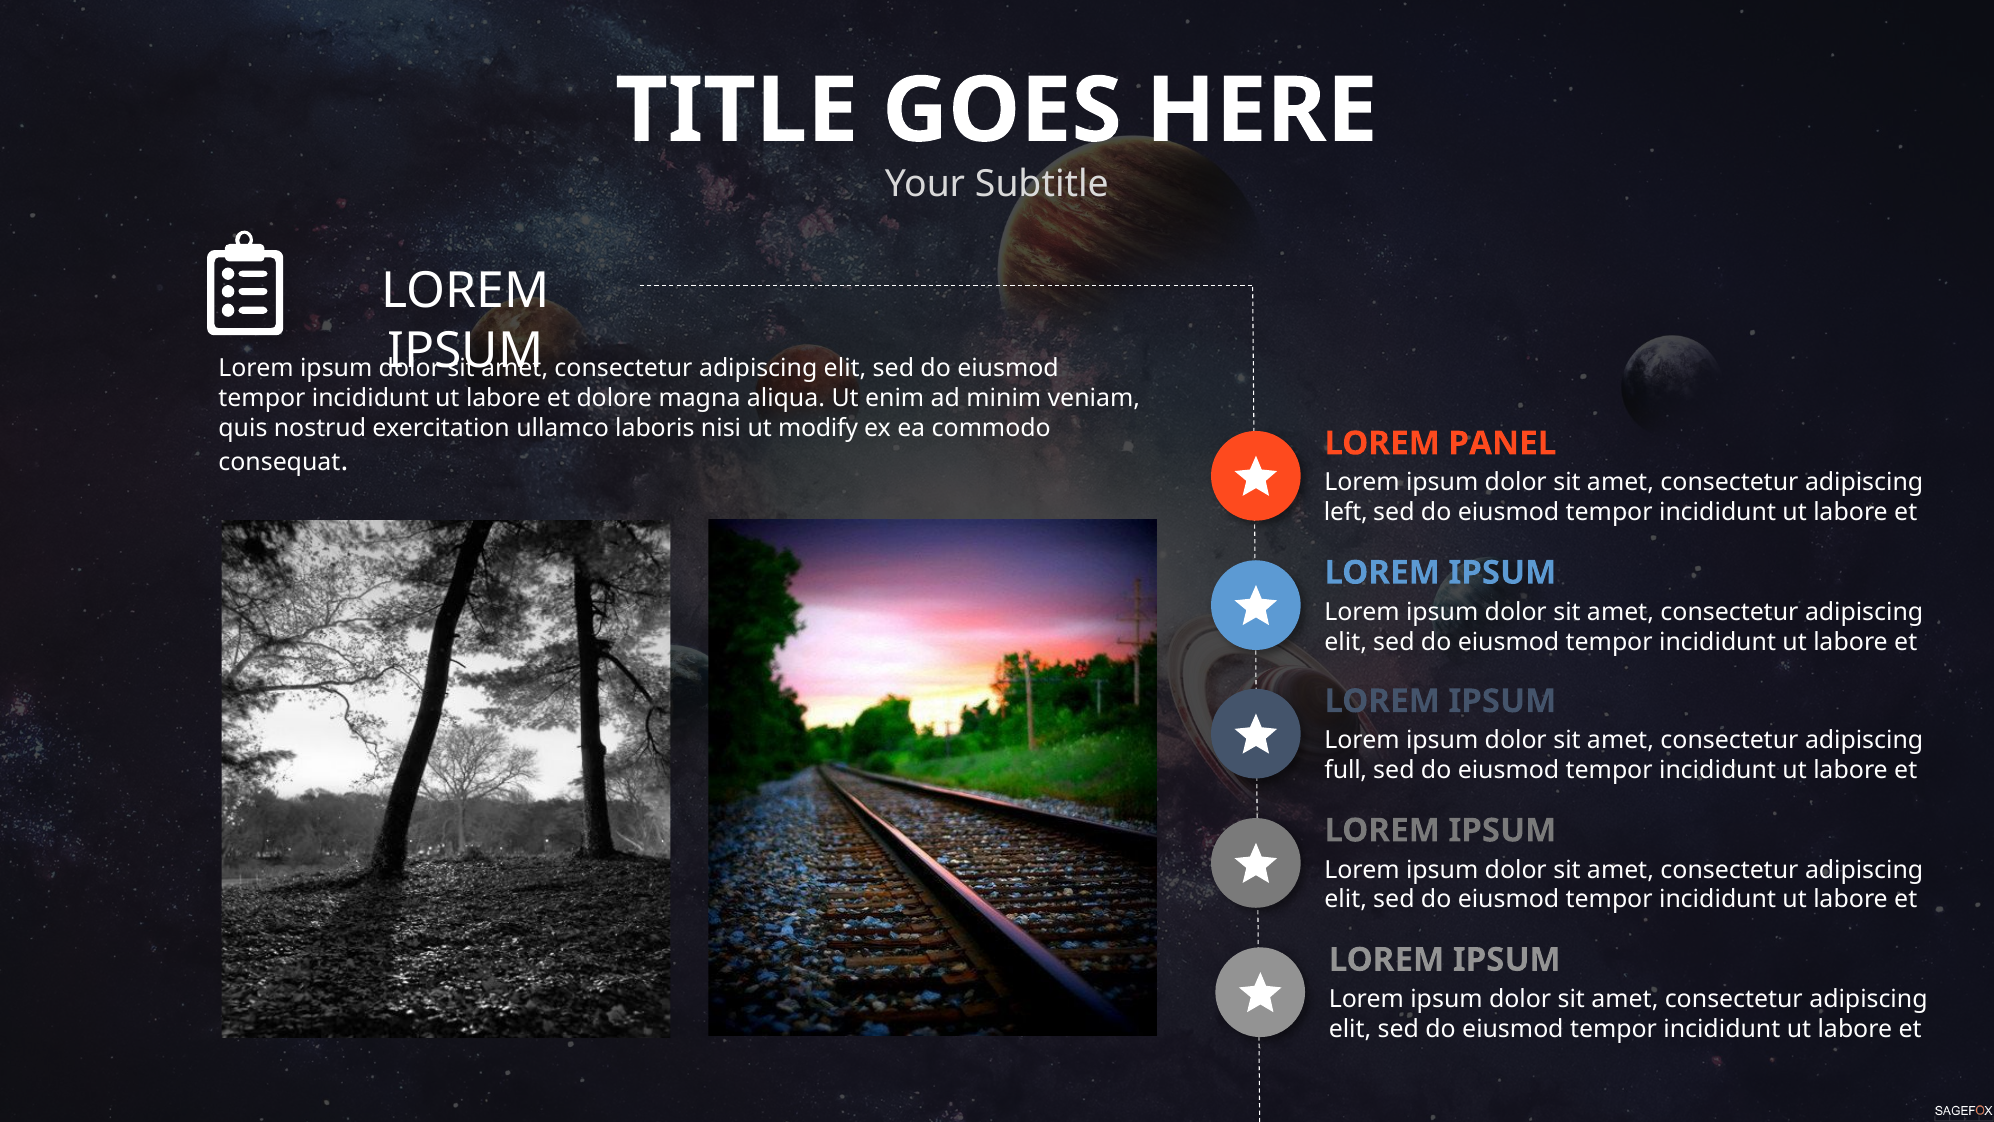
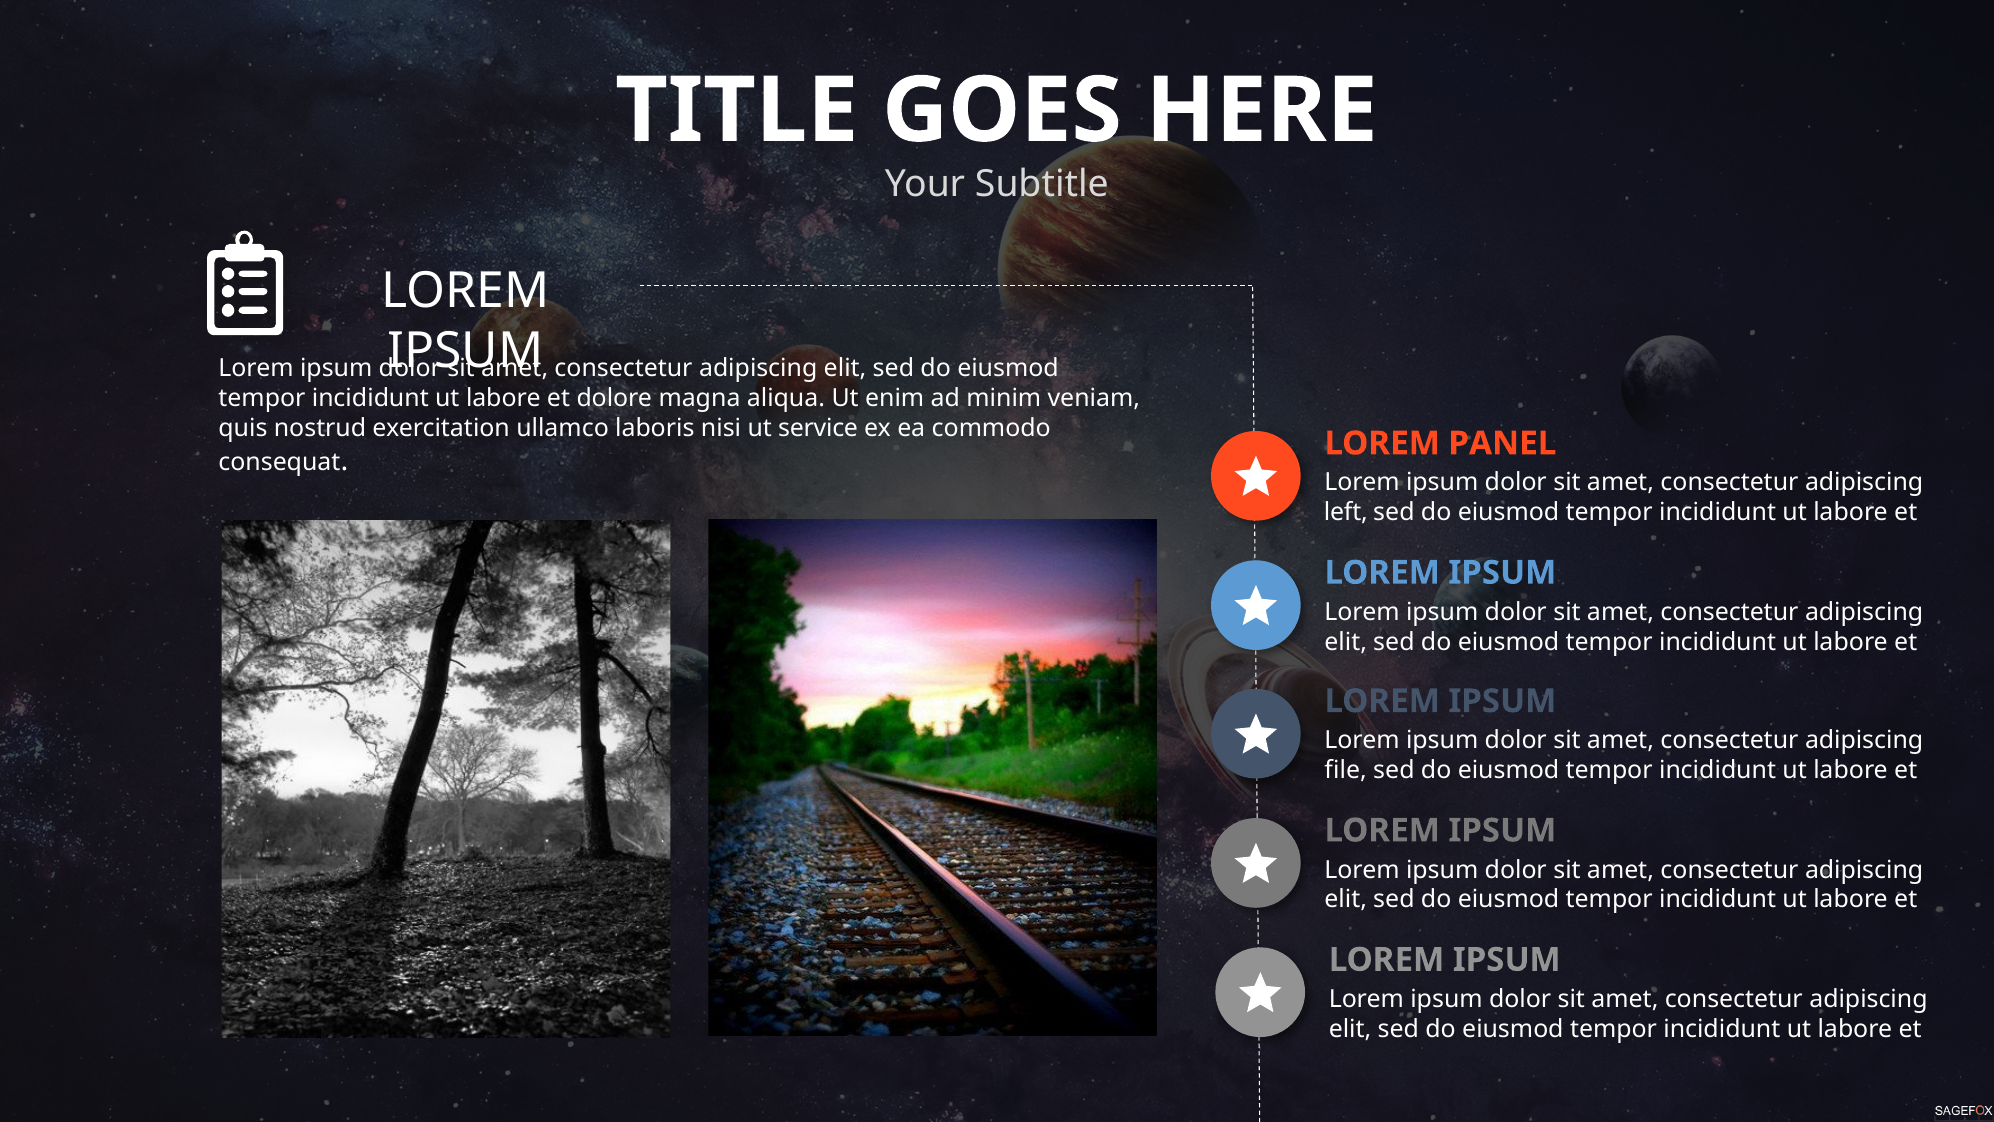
modify: modify -> service
full: full -> file
